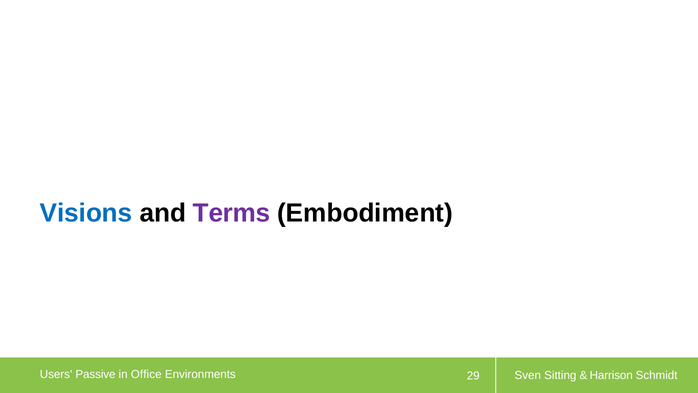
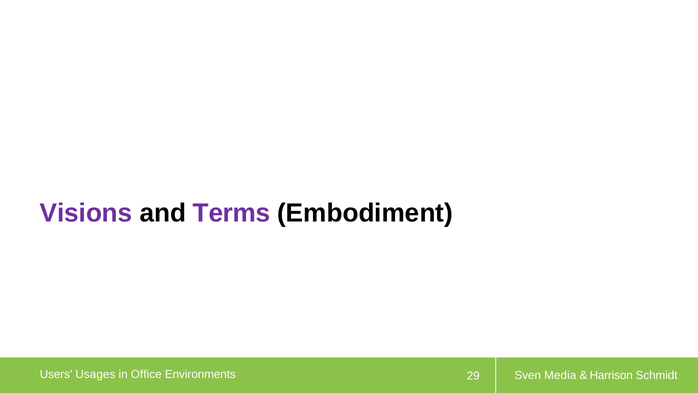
Visions colour: blue -> purple
Passive: Passive -> Usages
Sitting: Sitting -> Media
